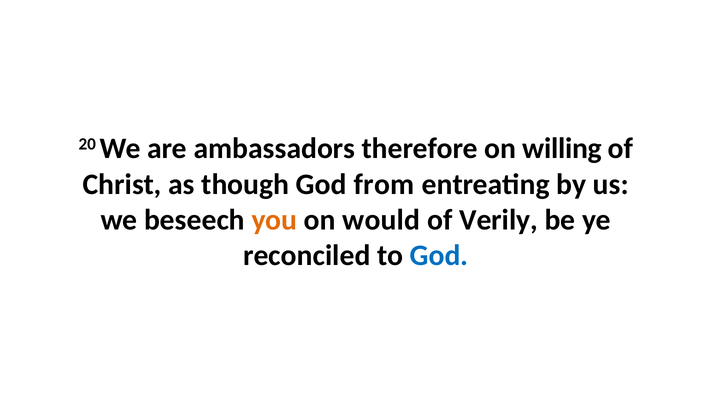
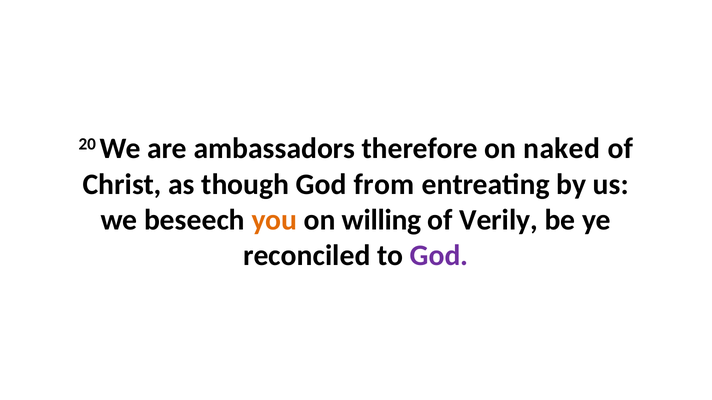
willing: willing -> naked
would: would -> willing
God at (439, 256) colour: blue -> purple
